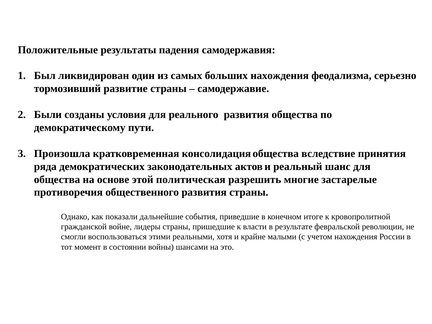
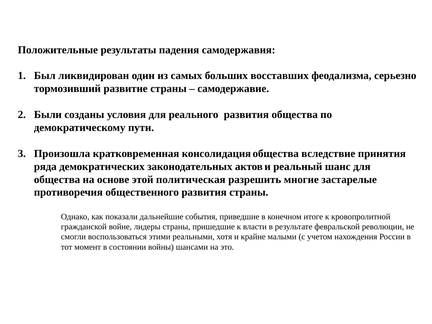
больших нахождения: нахождения -> восставших
